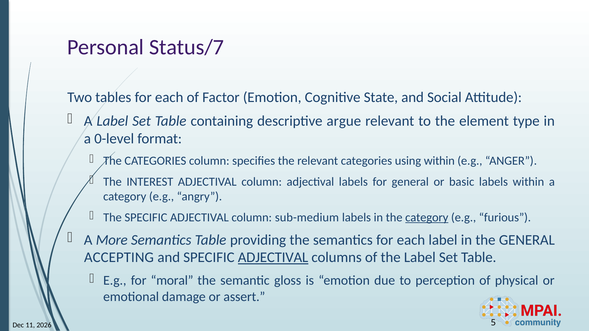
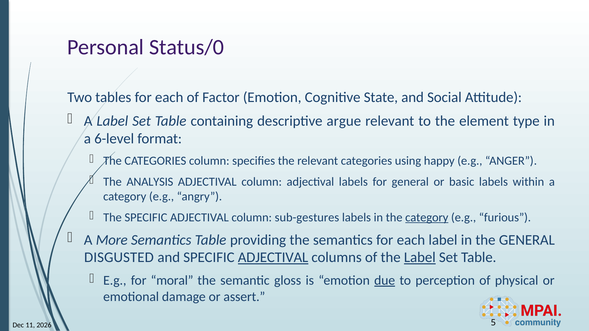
Status/7: Status/7 -> Status/0
0-level: 0-level -> 6-level
using within: within -> happy
INTEREST: INTEREST -> ANALYSIS
sub-medium: sub-medium -> sub-gestures
ACCEPTING: ACCEPTING -> DISGUSTED
Label at (420, 258) underline: none -> present
due underline: none -> present
